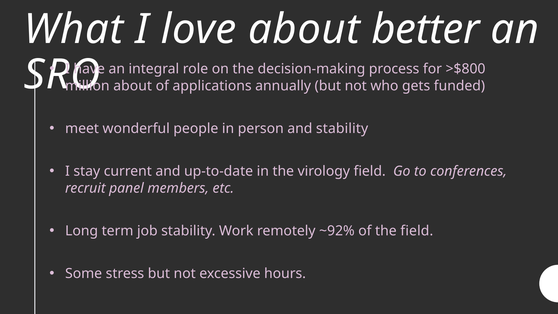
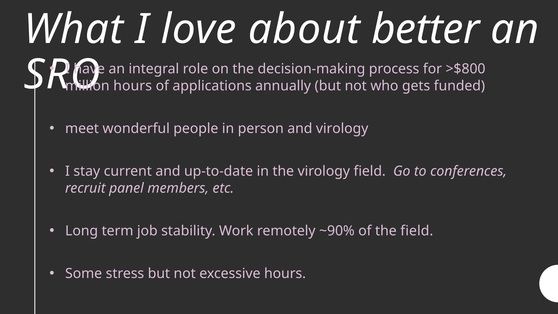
about at (133, 86): about -> hours
and stability: stability -> virology
~92%: ~92% -> ~90%
